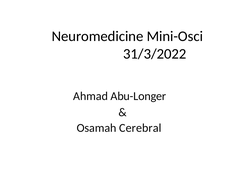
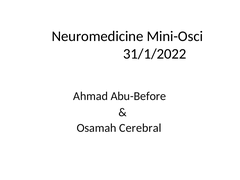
31/3/2022: 31/3/2022 -> 31/1/2022
Abu-Longer: Abu-Longer -> Abu-Before
